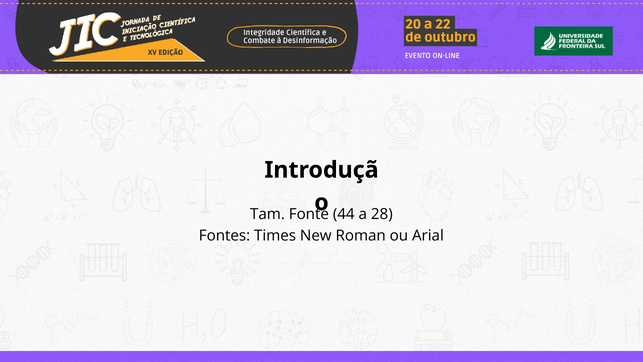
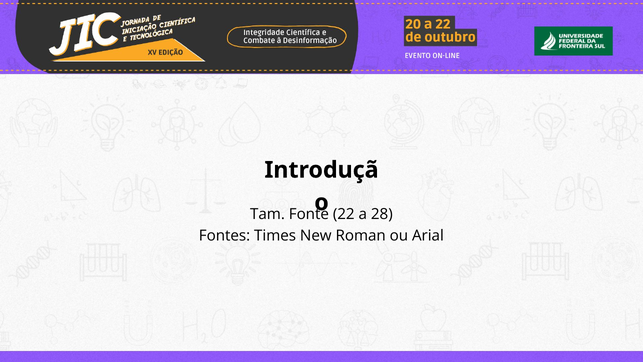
44: 44 -> 22
